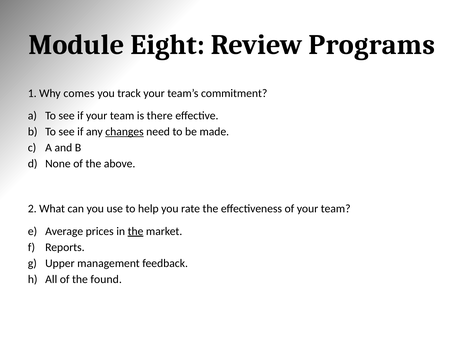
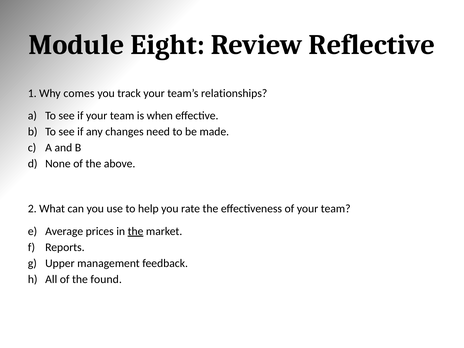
Programs: Programs -> Reflective
commitment: commitment -> relationships
there: there -> when
changes underline: present -> none
